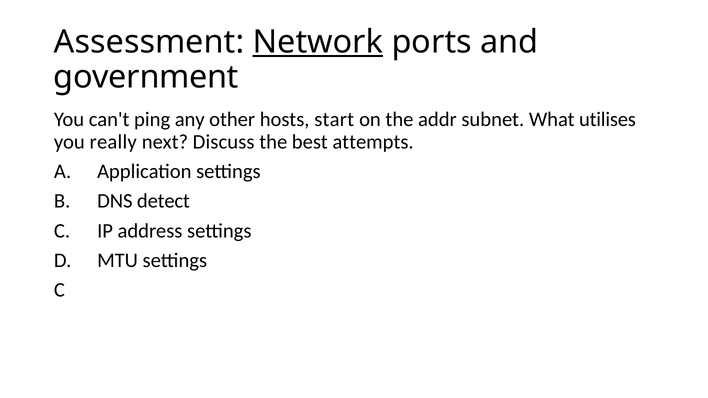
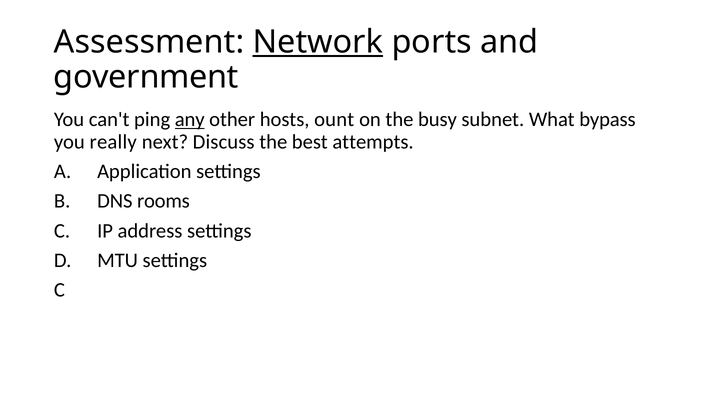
any underline: none -> present
start: start -> ount
addr: addr -> busy
utilises: utilises -> bypass
detect: detect -> rooms
